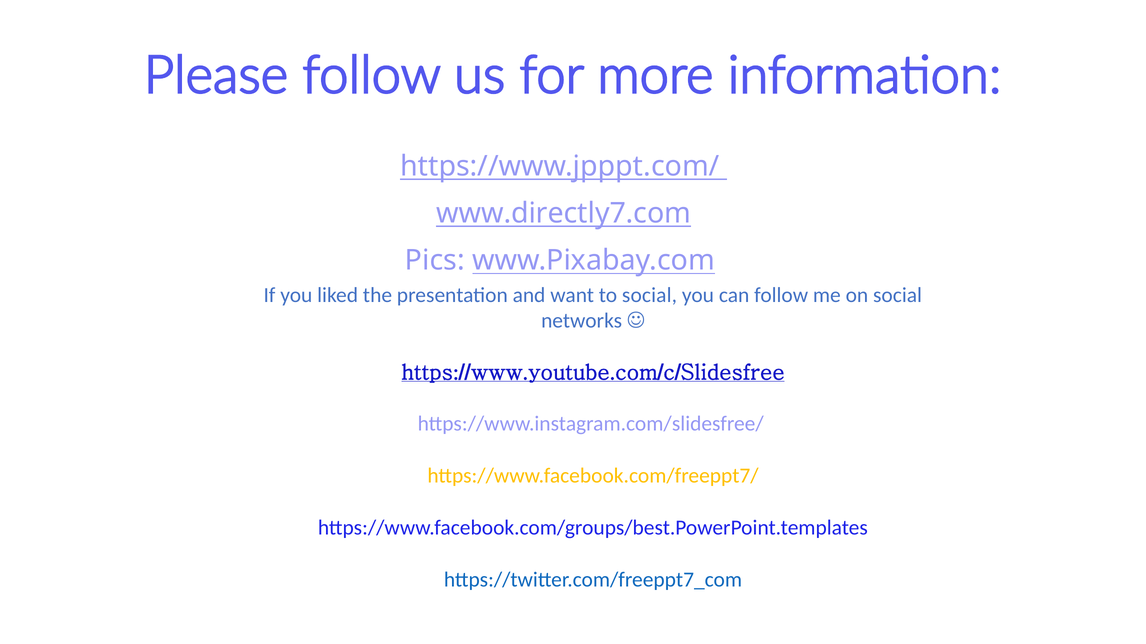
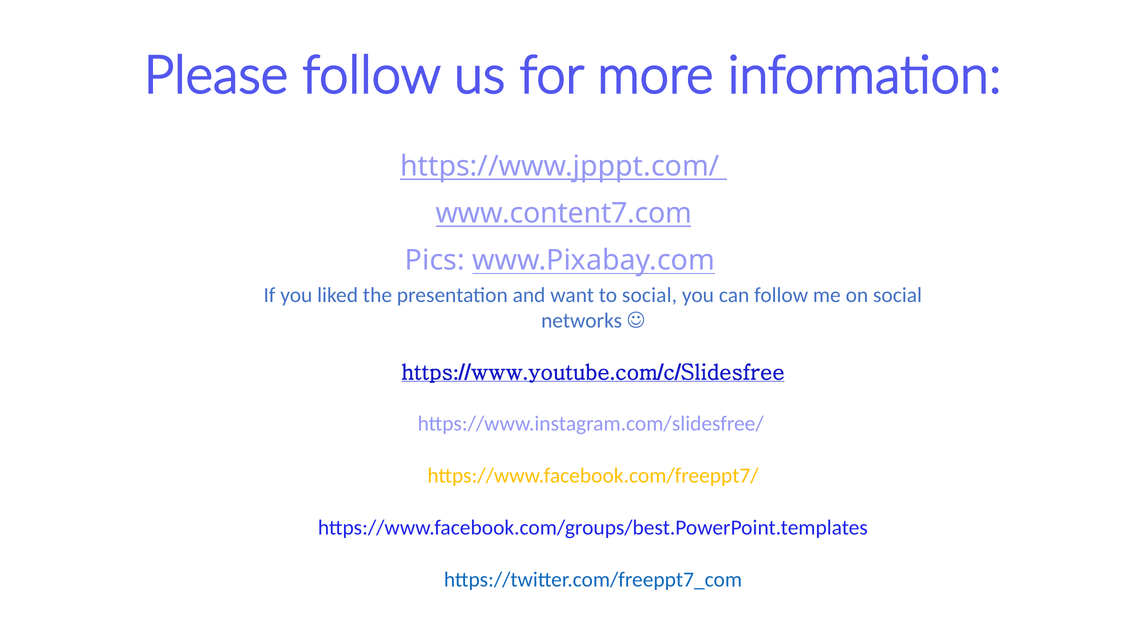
www.directly7.com: www.directly7.com -> www.content7.com
